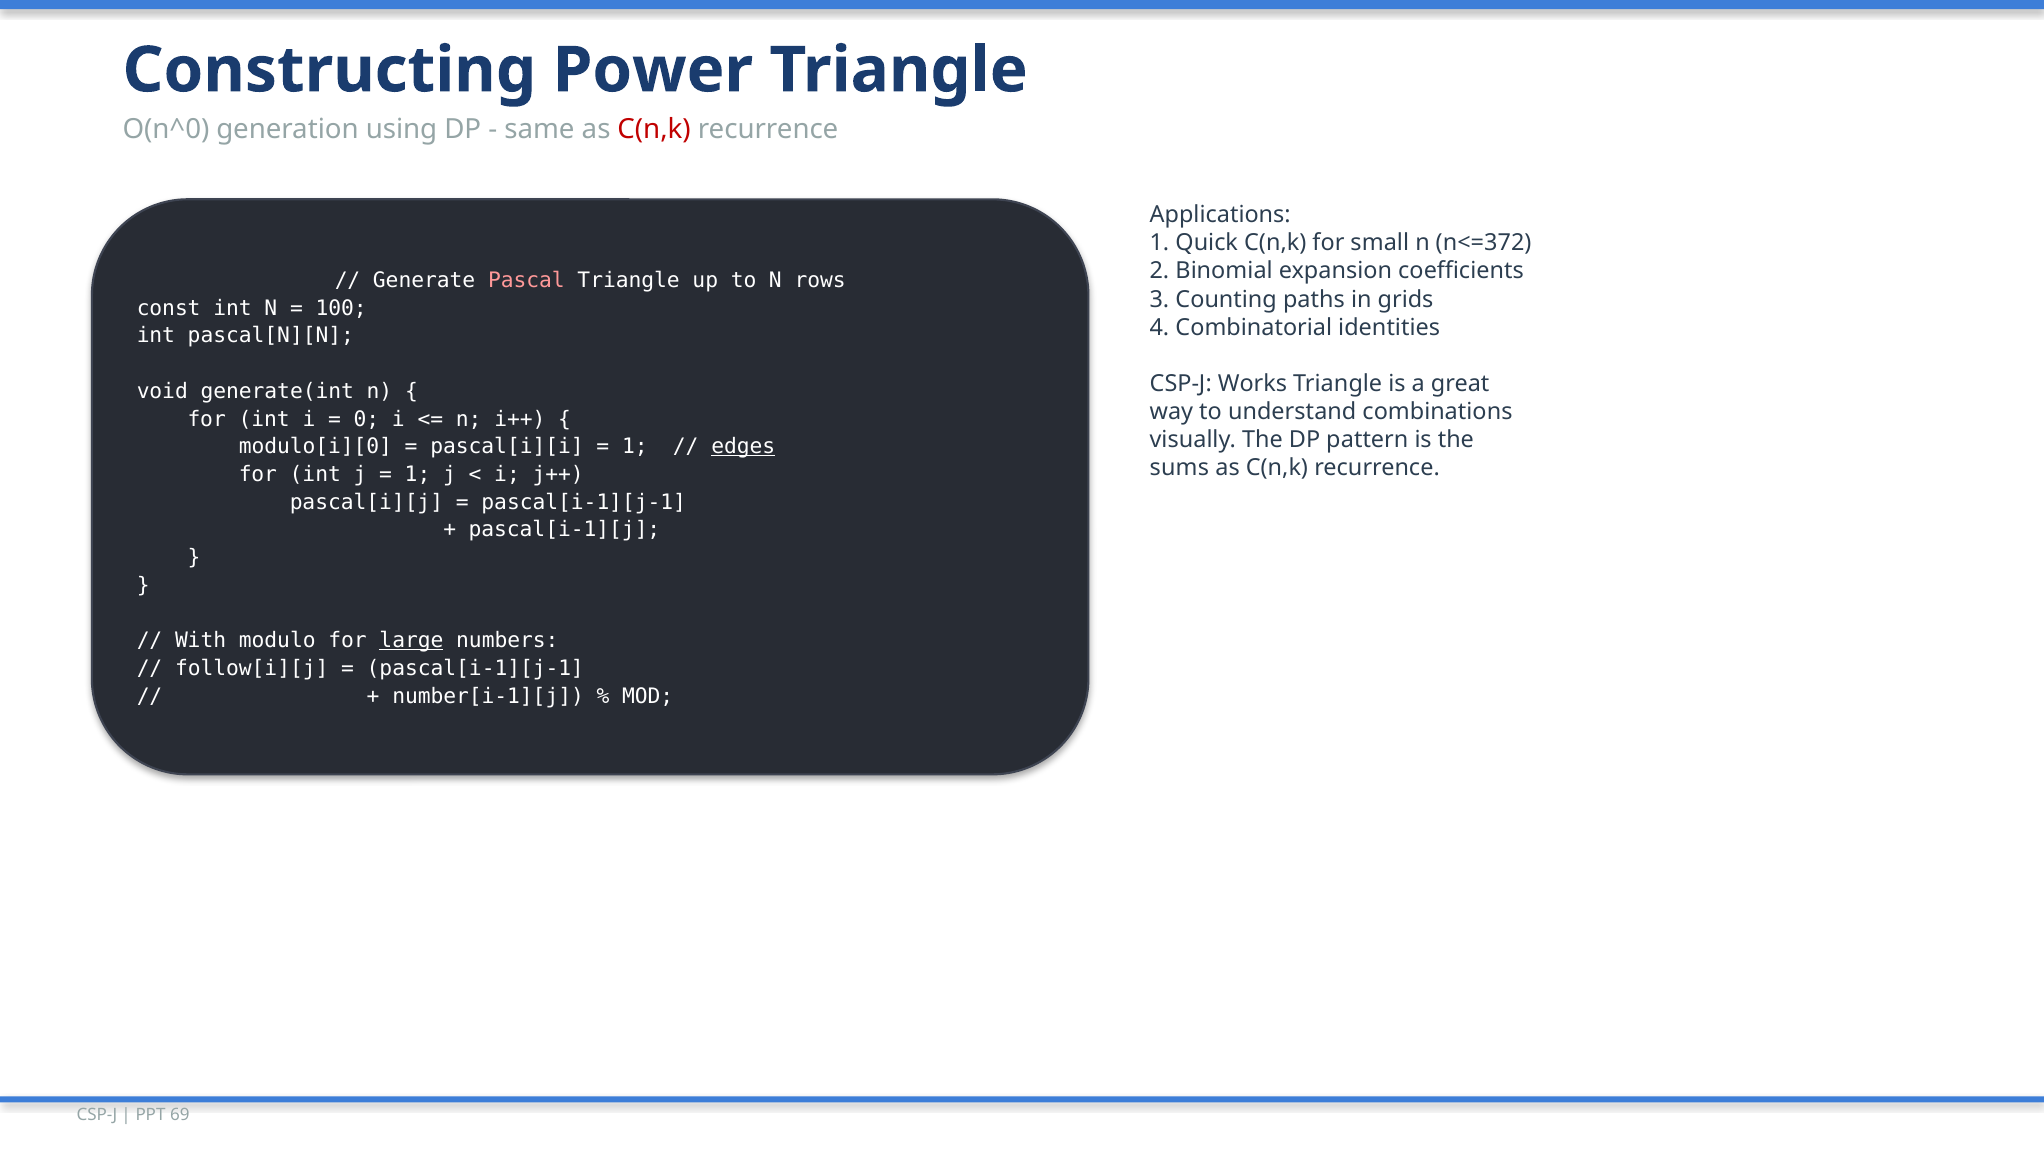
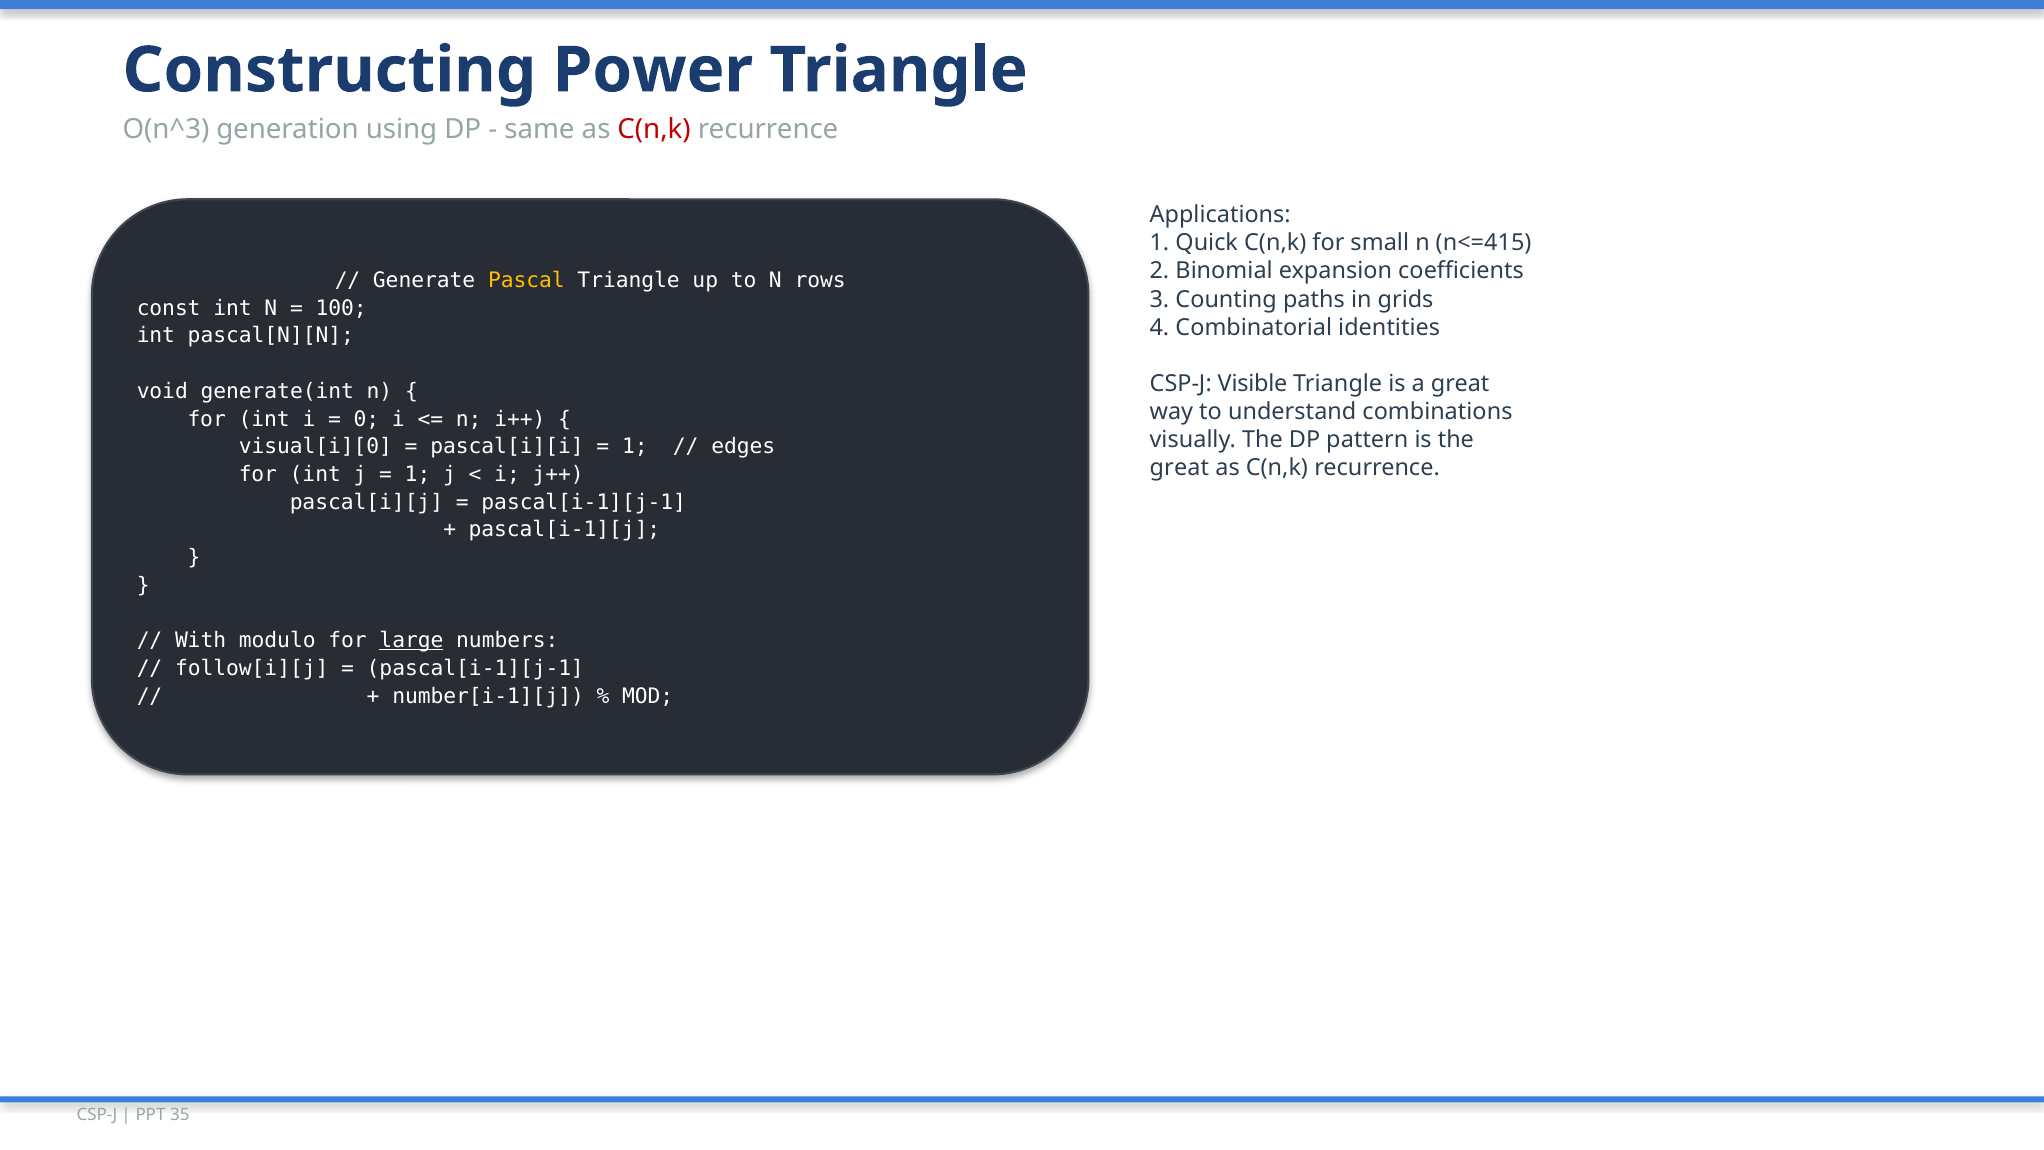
O(n^0: O(n^0 -> O(n^3
n<=372: n<=372 -> n<=415
Pascal colour: pink -> yellow
Works: Works -> Visible
modulo[i][0: modulo[i][0 -> visual[i][0
edges underline: present -> none
sums at (1179, 468): sums -> great
69: 69 -> 35
